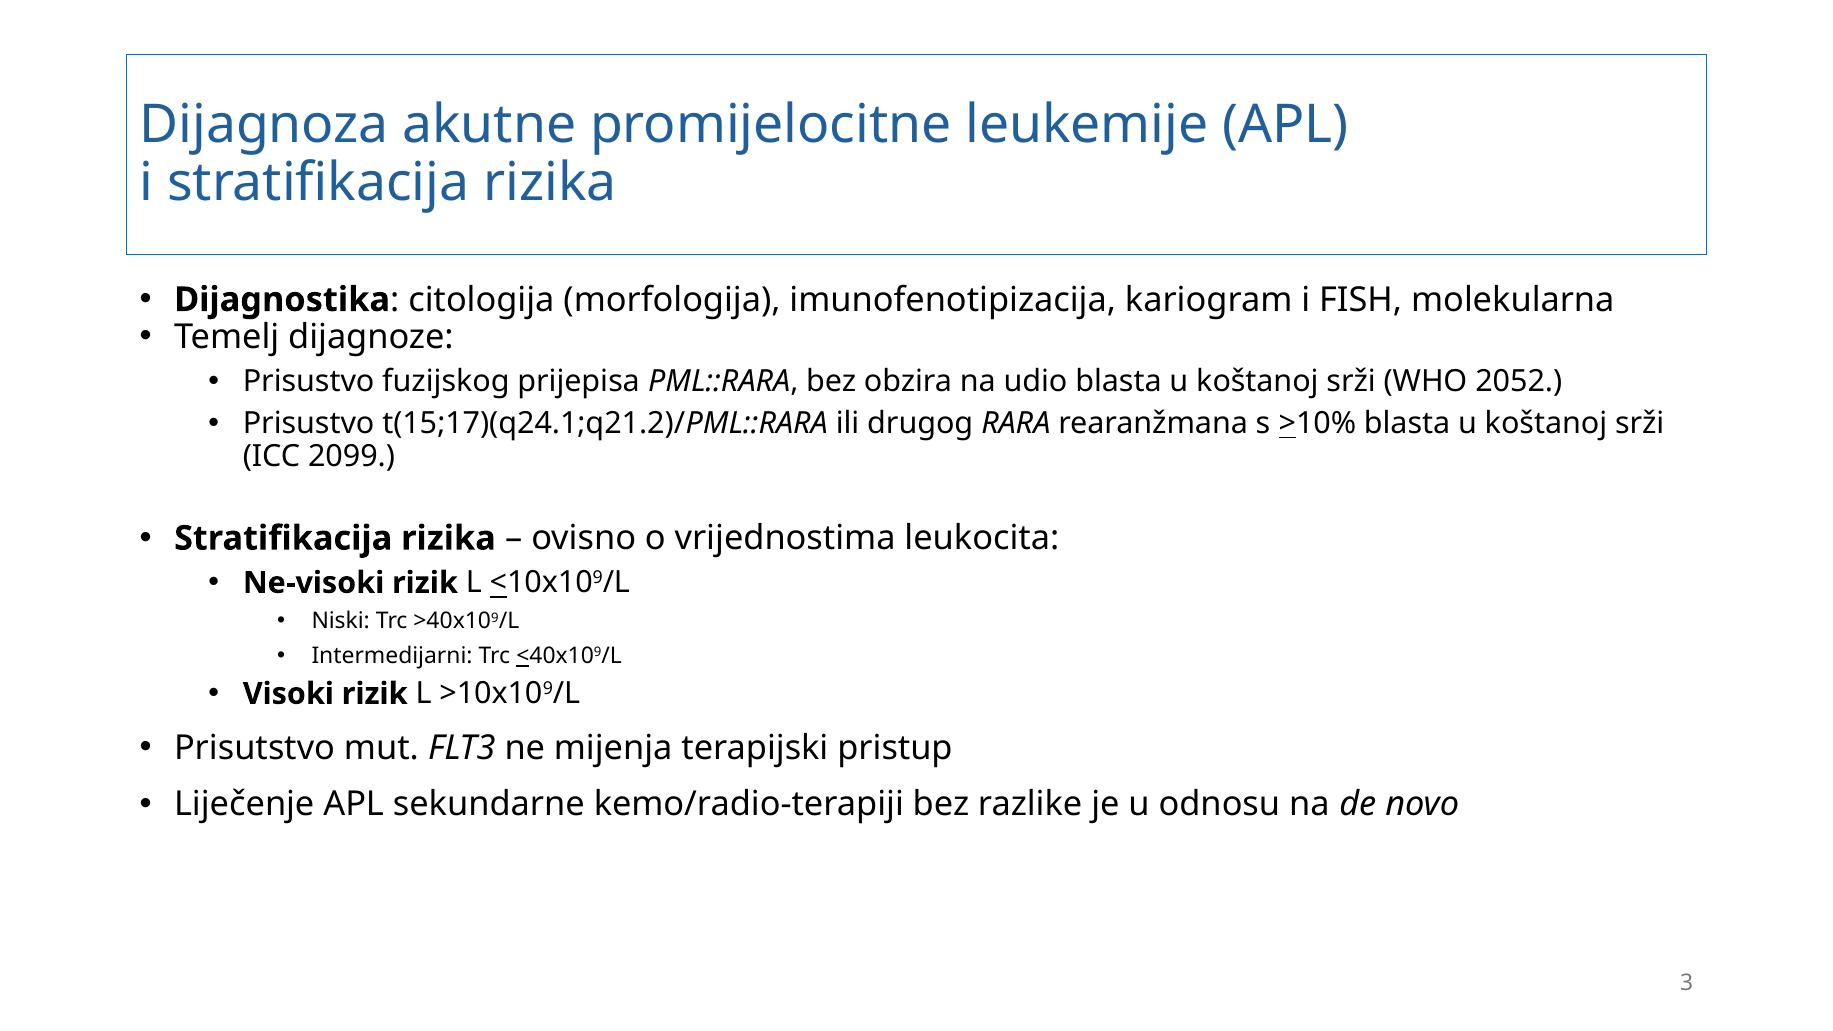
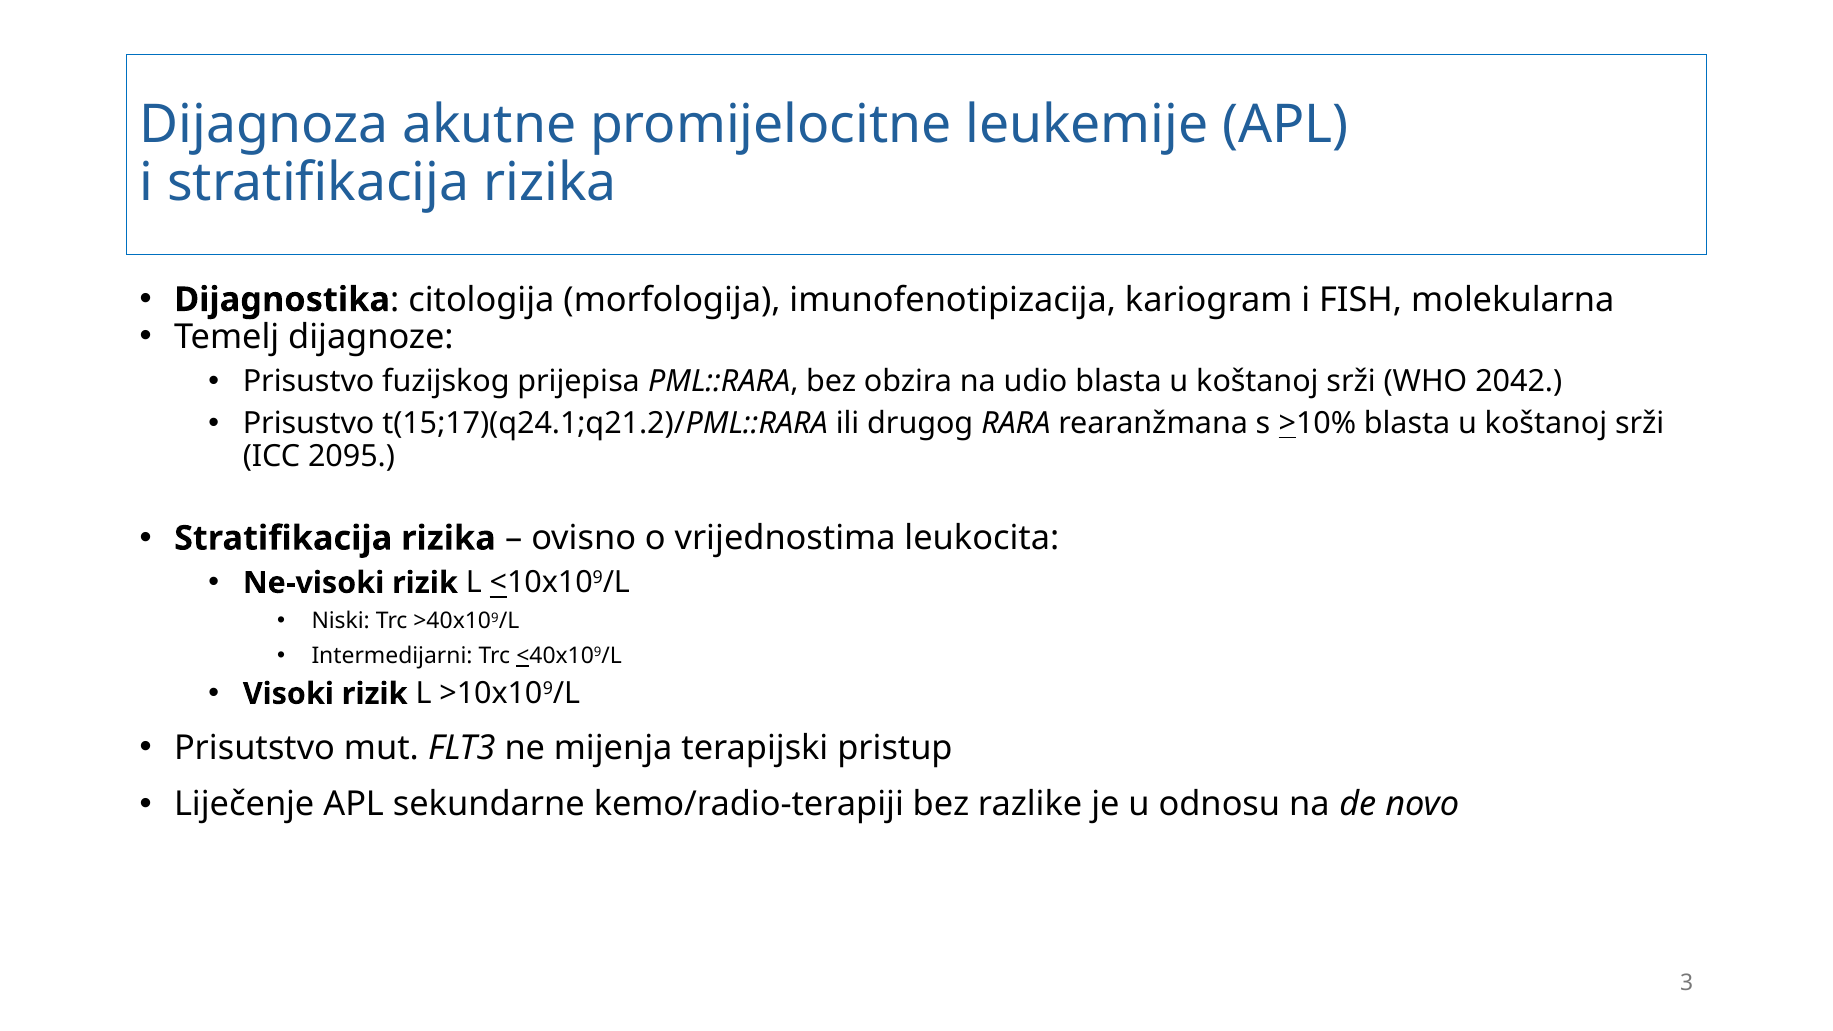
2052: 2052 -> 2042
2099: 2099 -> 2095
